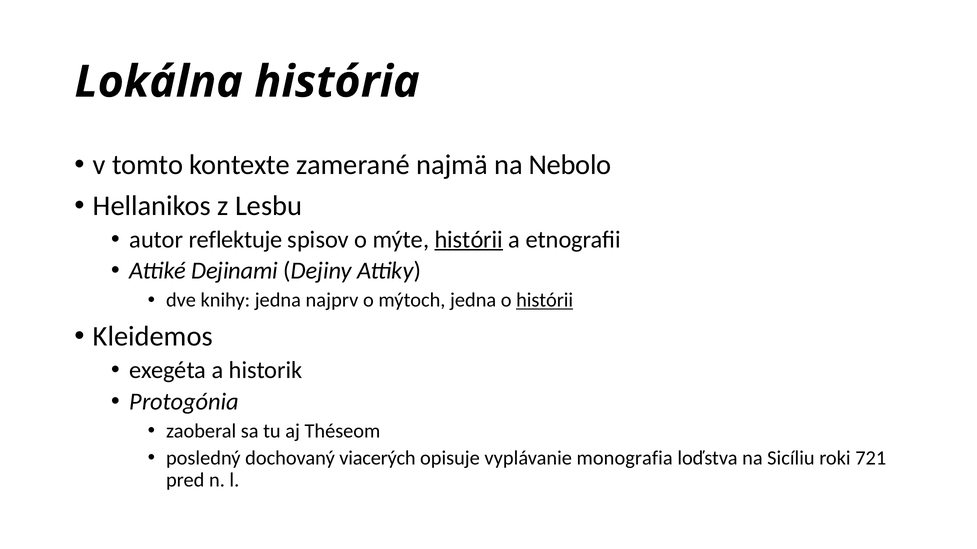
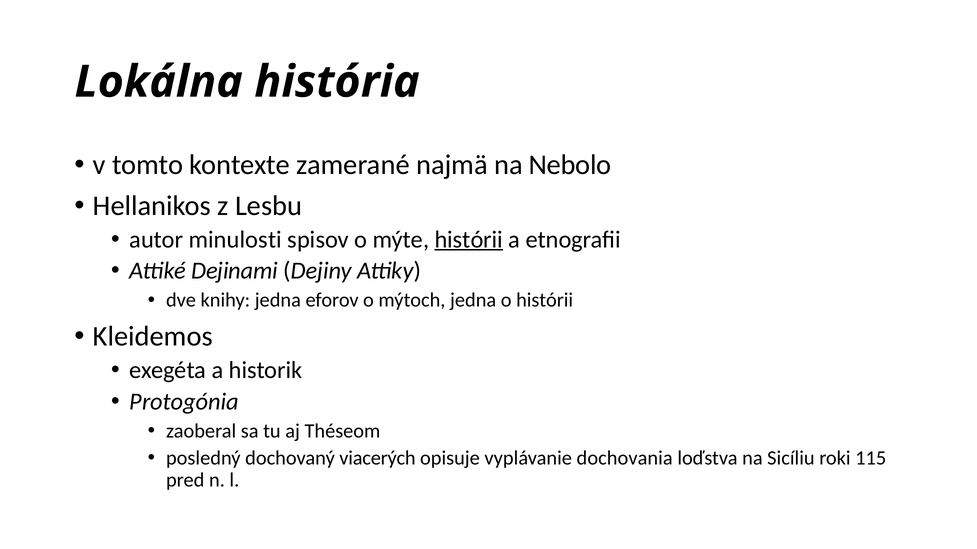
reflektuje: reflektuje -> minulosti
najprv: najprv -> eforov
histórii at (545, 300) underline: present -> none
monografia: monografia -> dochovania
721: 721 -> 115
